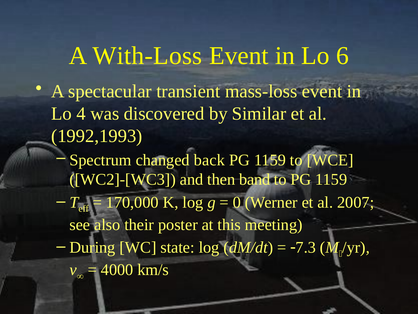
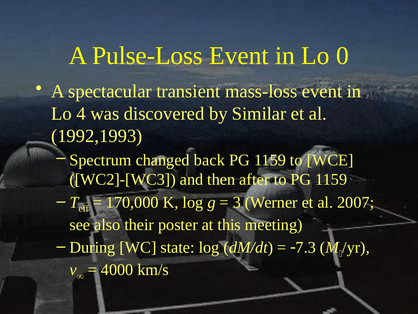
With-Loss: With-Loss -> Pulse-Loss
6: 6 -> 0
band: band -> after
0: 0 -> 3
